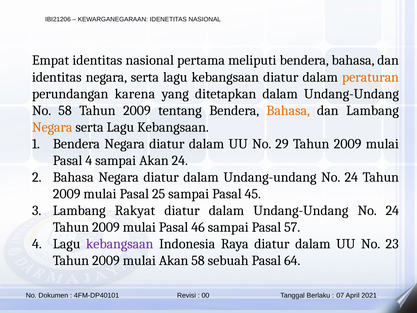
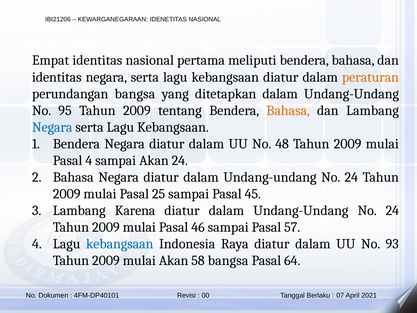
perundangan karena: karena -> bangsa
No 58: 58 -> 95
Negara at (52, 127) colour: orange -> blue
29: 29 -> 48
Rakyat: Rakyat -> Karena
kebangsaan at (120, 244) colour: purple -> blue
23: 23 -> 93
58 sebuah: sebuah -> bangsa
